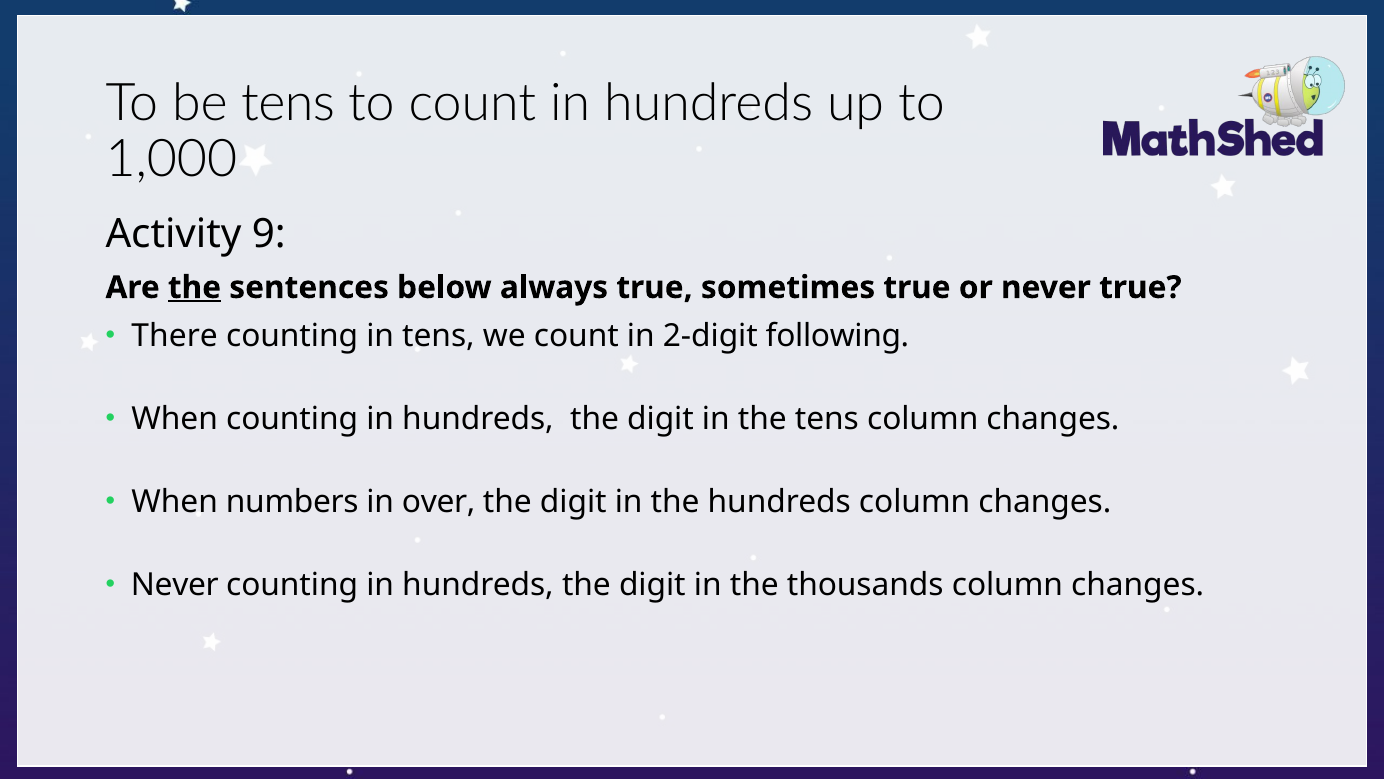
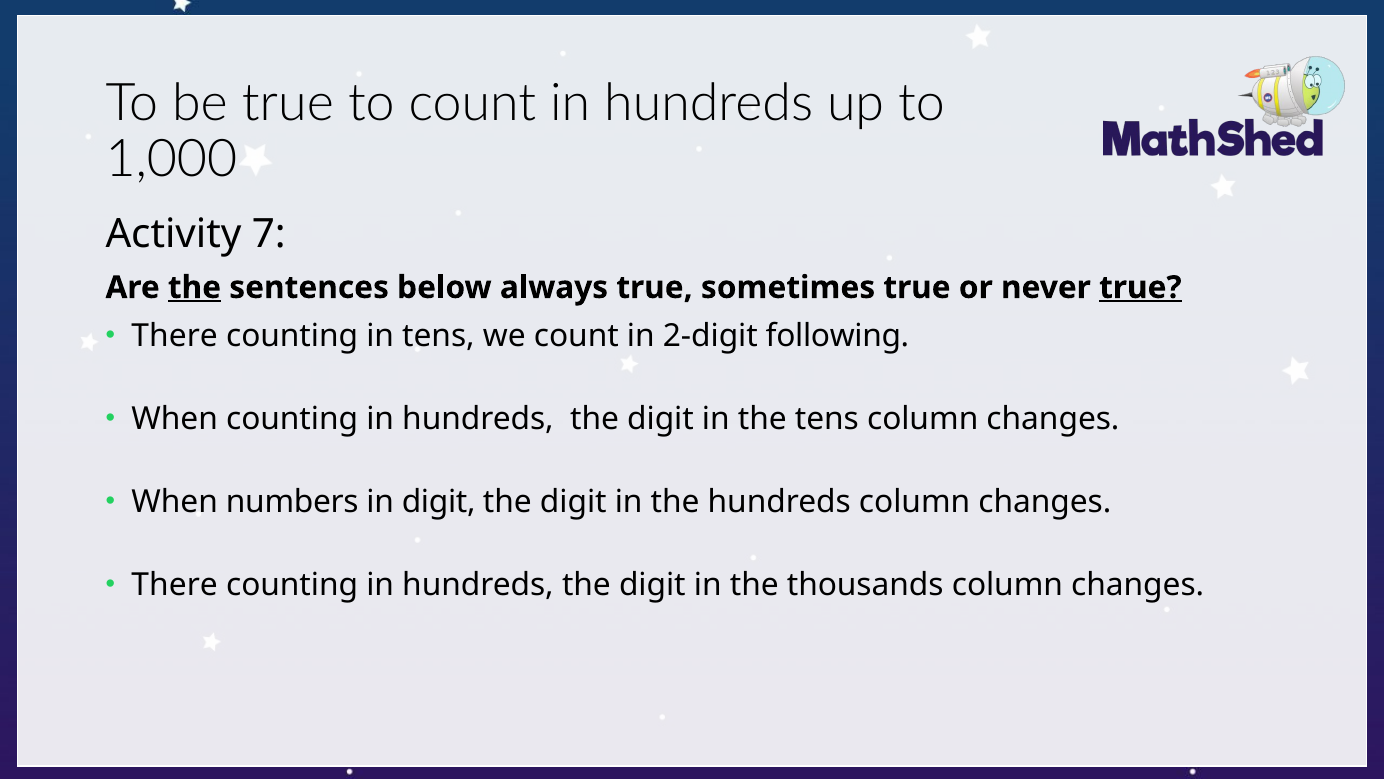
be tens: tens -> true
9: 9 -> 7
true at (1140, 287) underline: none -> present
in over: over -> digit
Never at (175, 585): Never -> There
